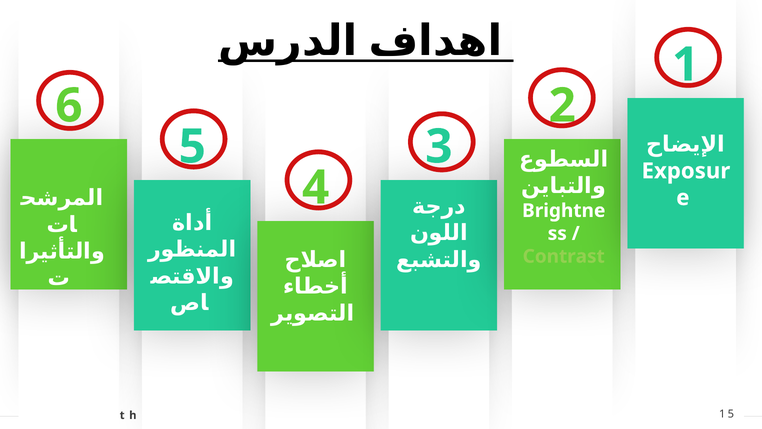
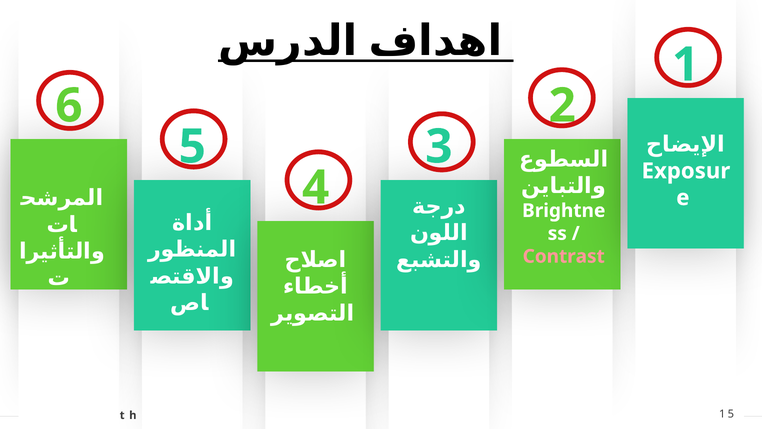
Contrast colour: light green -> pink
